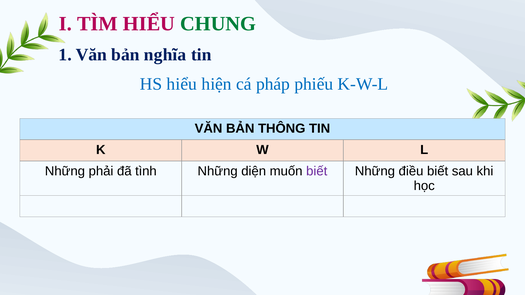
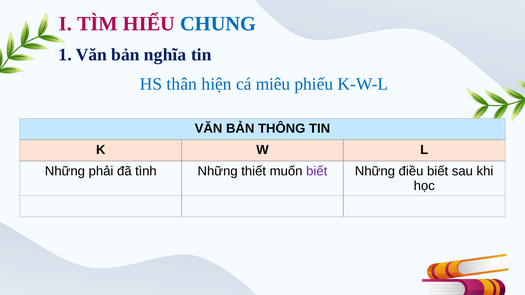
CHUNG colour: green -> blue
HS hiểu: hiểu -> thân
pháp: pháp -> miêu
diện: diện -> thiết
